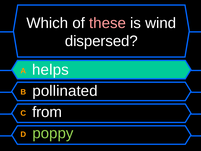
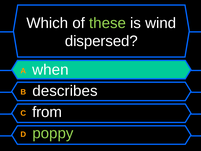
these colour: pink -> light green
helps: helps -> when
pollinated: pollinated -> describes
